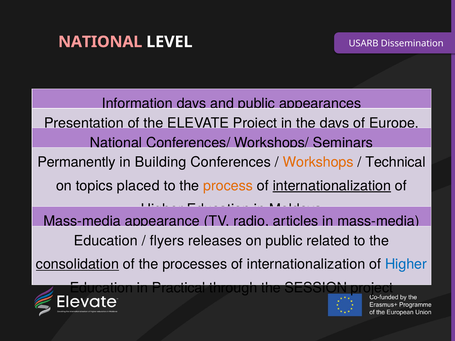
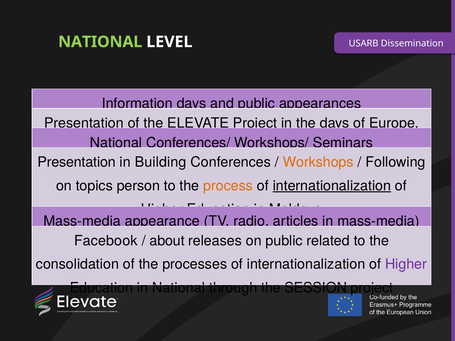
NATIONAL at (100, 42) colour: pink -> light green
Permanently at (77, 162): Permanently -> Presentation
Technical: Technical -> Following
placed: placed -> person
Education at (106, 241): Education -> Facebook
flyers: flyers -> about
consolidation underline: present -> none
Higher at (406, 264) colour: blue -> purple
in Practical: Practical -> National
